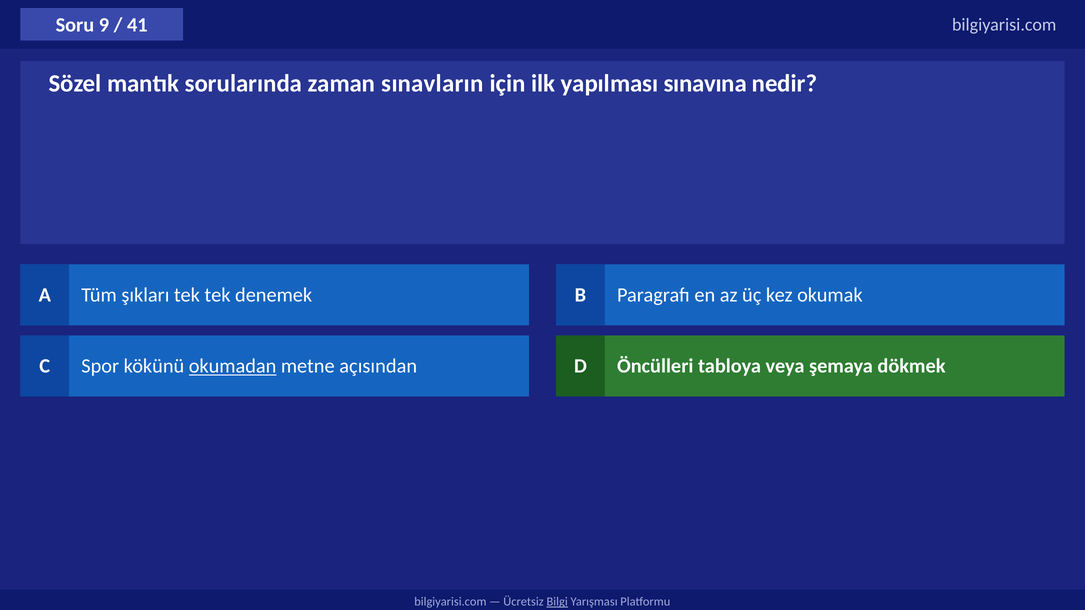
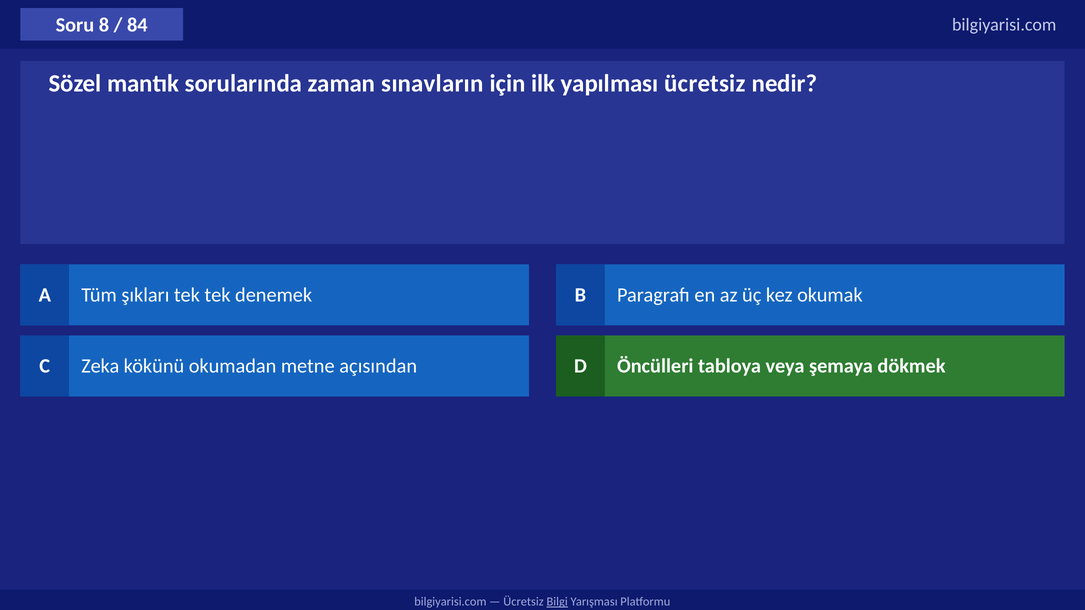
9: 9 -> 8
41: 41 -> 84
yapılması sınavına: sınavına -> ücretsiz
Spor: Spor -> Zeka
okumadan underline: present -> none
